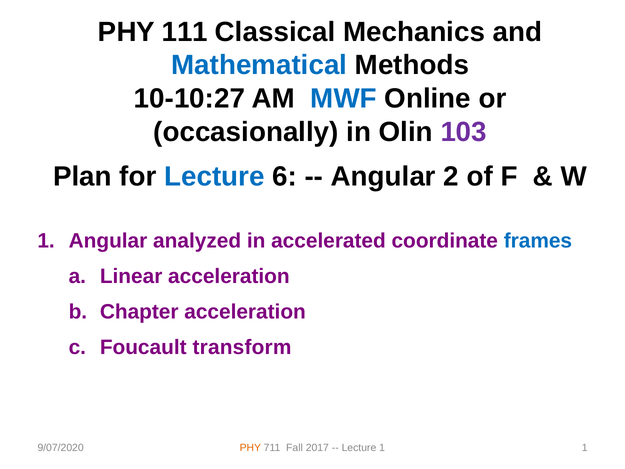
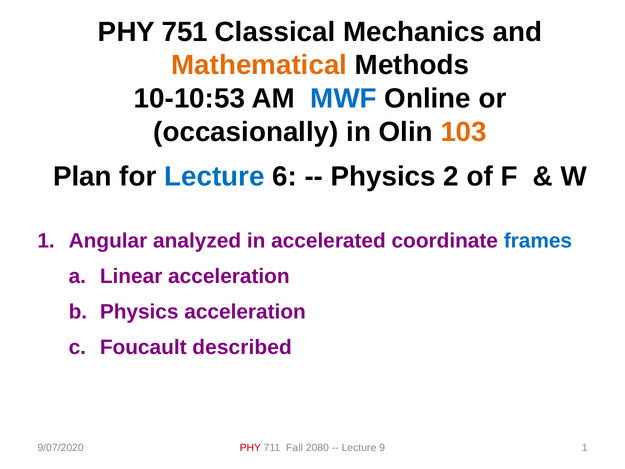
111: 111 -> 751
Mathematical colour: blue -> orange
10-10:27: 10-10:27 -> 10-10:53
103 colour: purple -> orange
Angular at (383, 177): Angular -> Physics
Chapter at (139, 312): Chapter -> Physics
transform: transform -> described
PHY at (250, 448) colour: orange -> red
2017: 2017 -> 2080
Lecture 1: 1 -> 9
